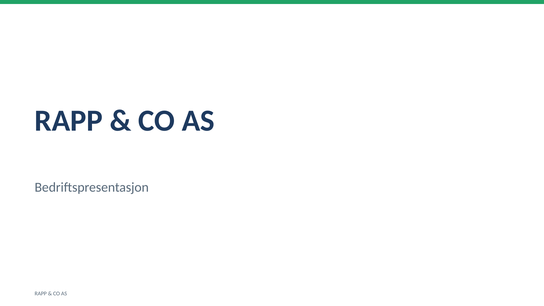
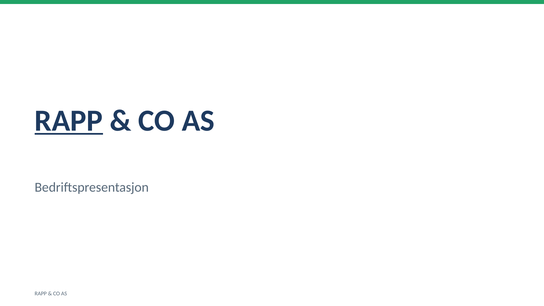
RAPP at (69, 121) underline: none -> present
